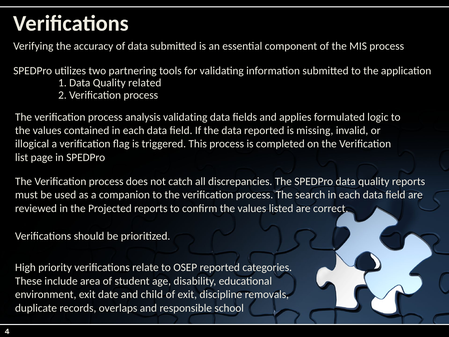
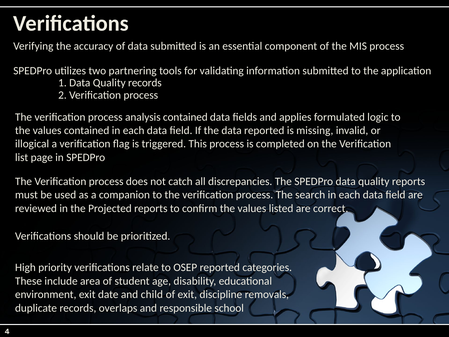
Quality related: related -> records
analysis validating: validating -> contained
